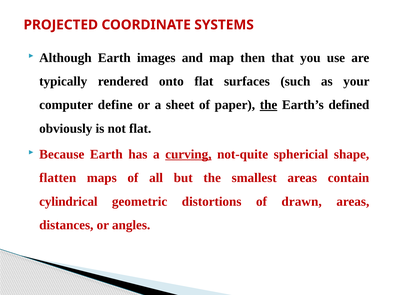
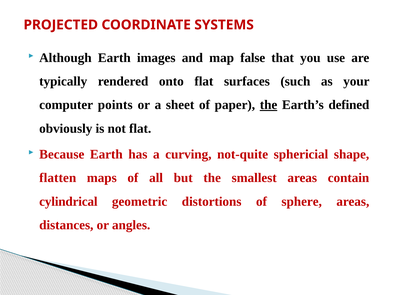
then: then -> false
define: define -> points
curving underline: present -> none
drawn: drawn -> sphere
